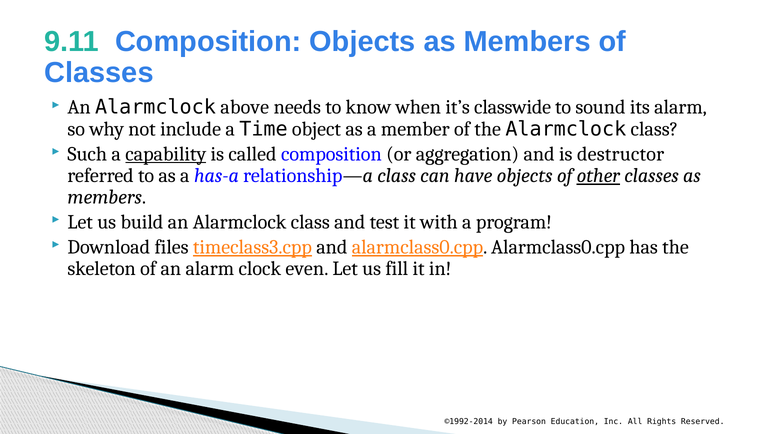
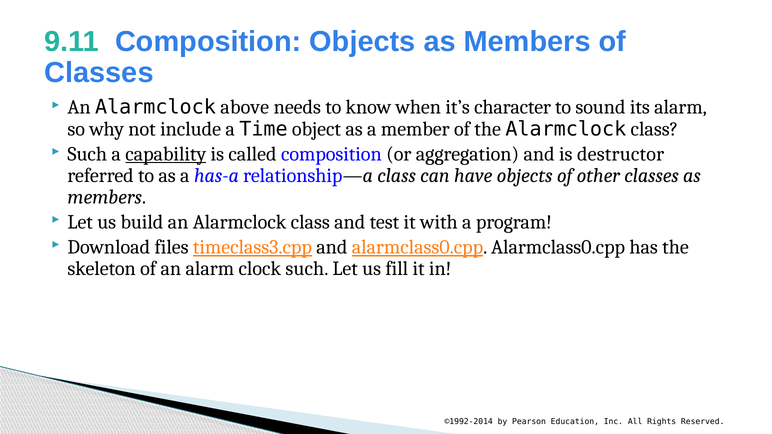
classwide: classwide -> character
other underline: present -> none
clock even: even -> such
